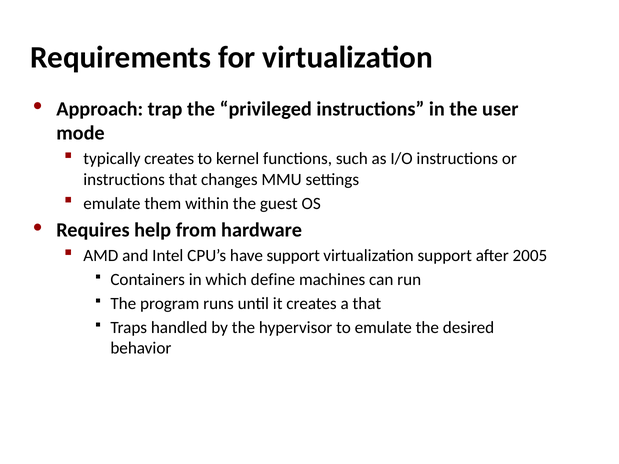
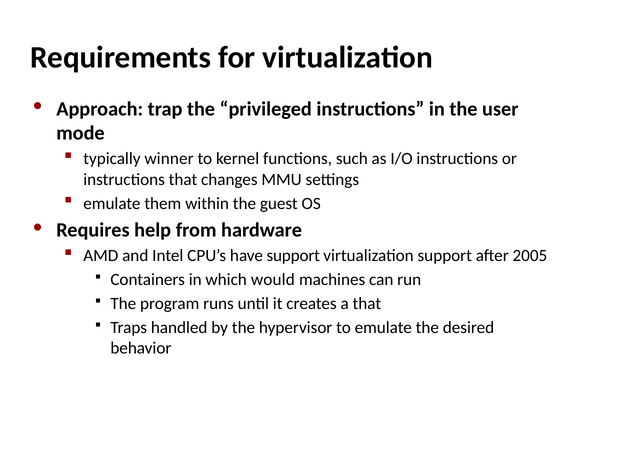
typically creates: creates -> winner
define: define -> would
